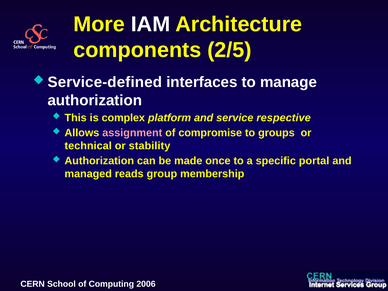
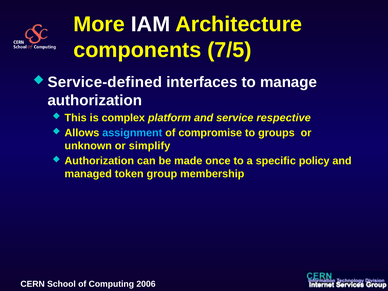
2/5: 2/5 -> 7/5
assignment colour: pink -> light blue
technical: technical -> unknown
stability: stability -> simplify
portal: portal -> policy
reads: reads -> token
